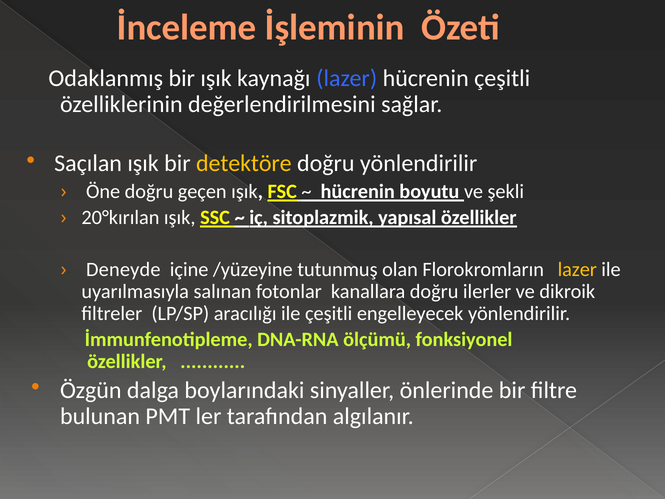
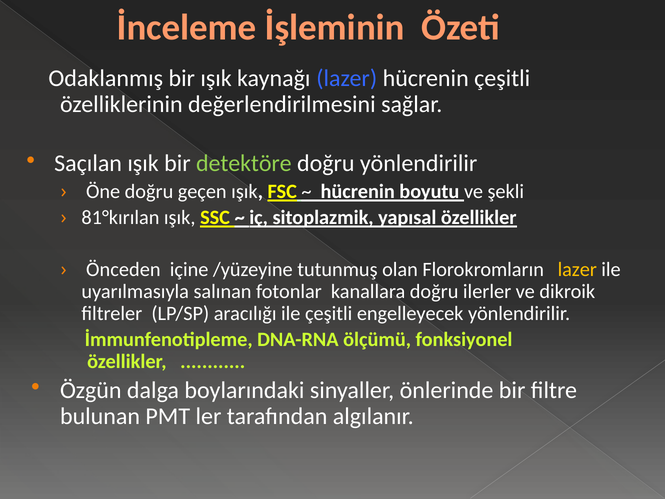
detektöre colour: yellow -> light green
20°kırılan: 20°kırılan -> 81°kırılan
Deneyde: Deneyde -> Önceden
